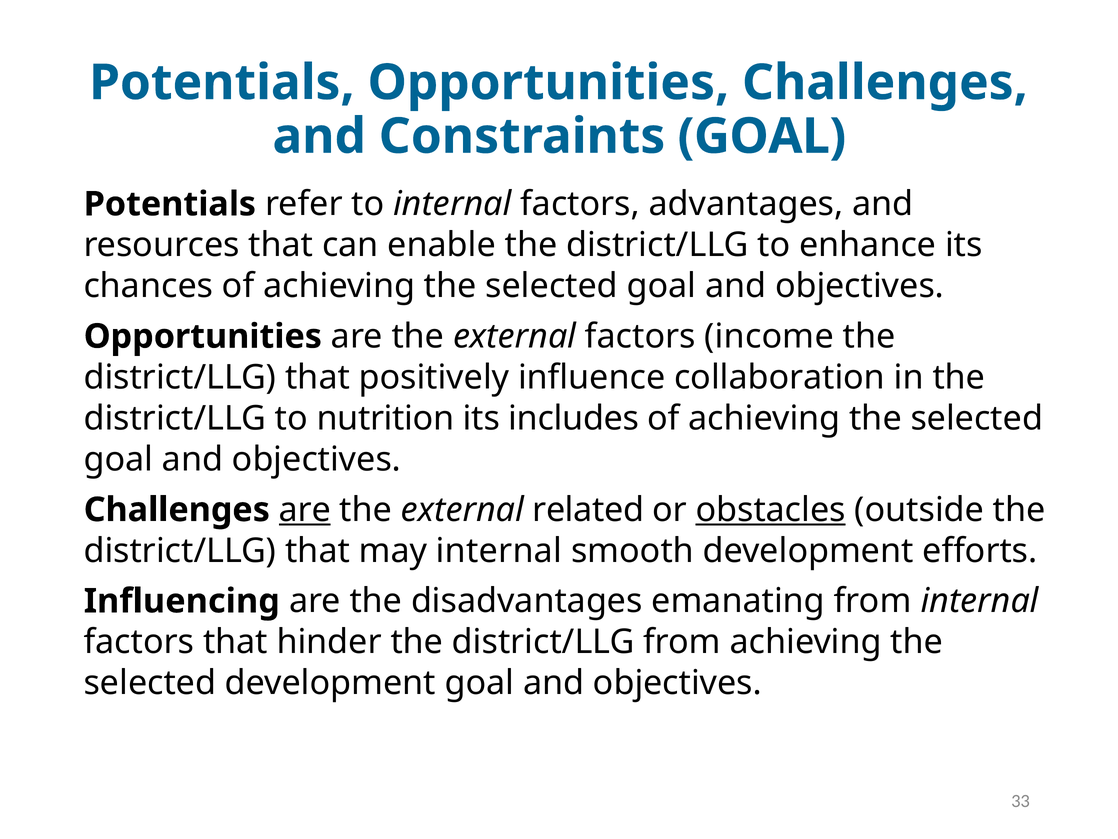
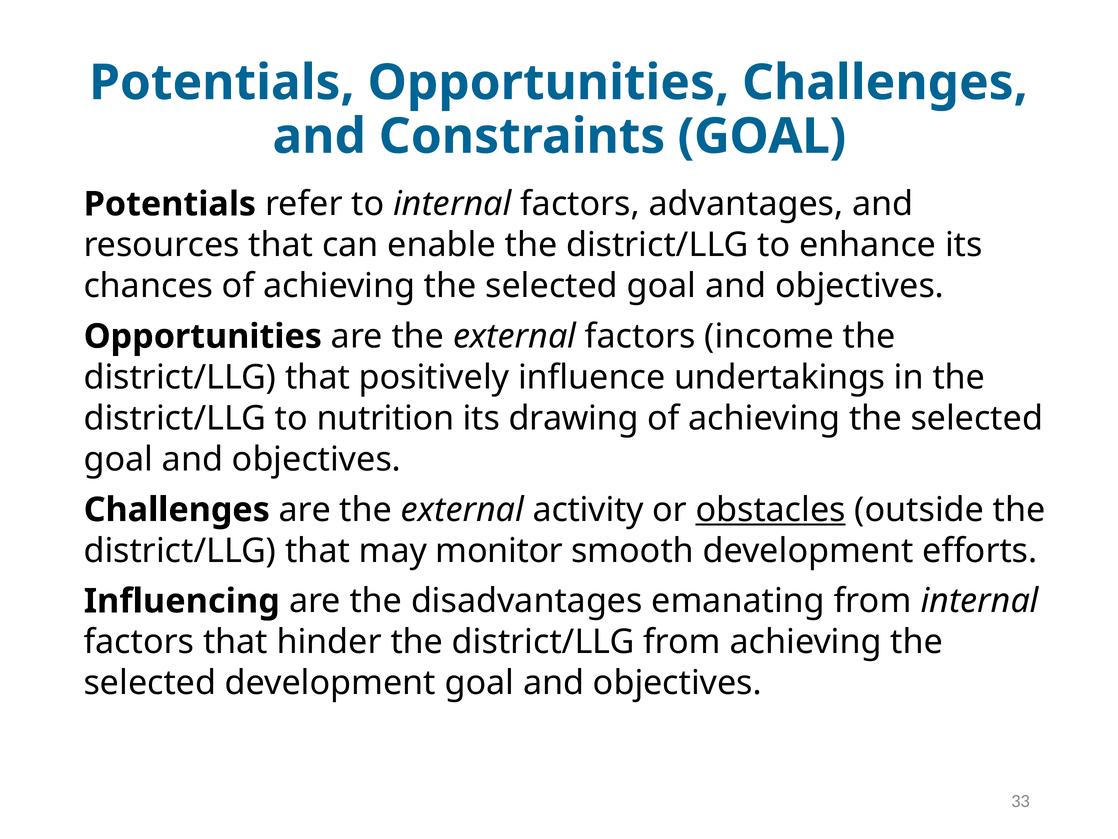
collaboration: collaboration -> undertakings
includes: includes -> drawing
are at (305, 510) underline: present -> none
related: related -> activity
may internal: internal -> monitor
